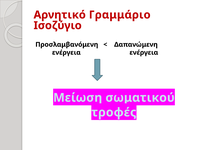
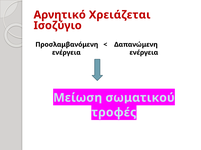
Γραμμάριο: Γραμμάριο -> Χρειάζεται
